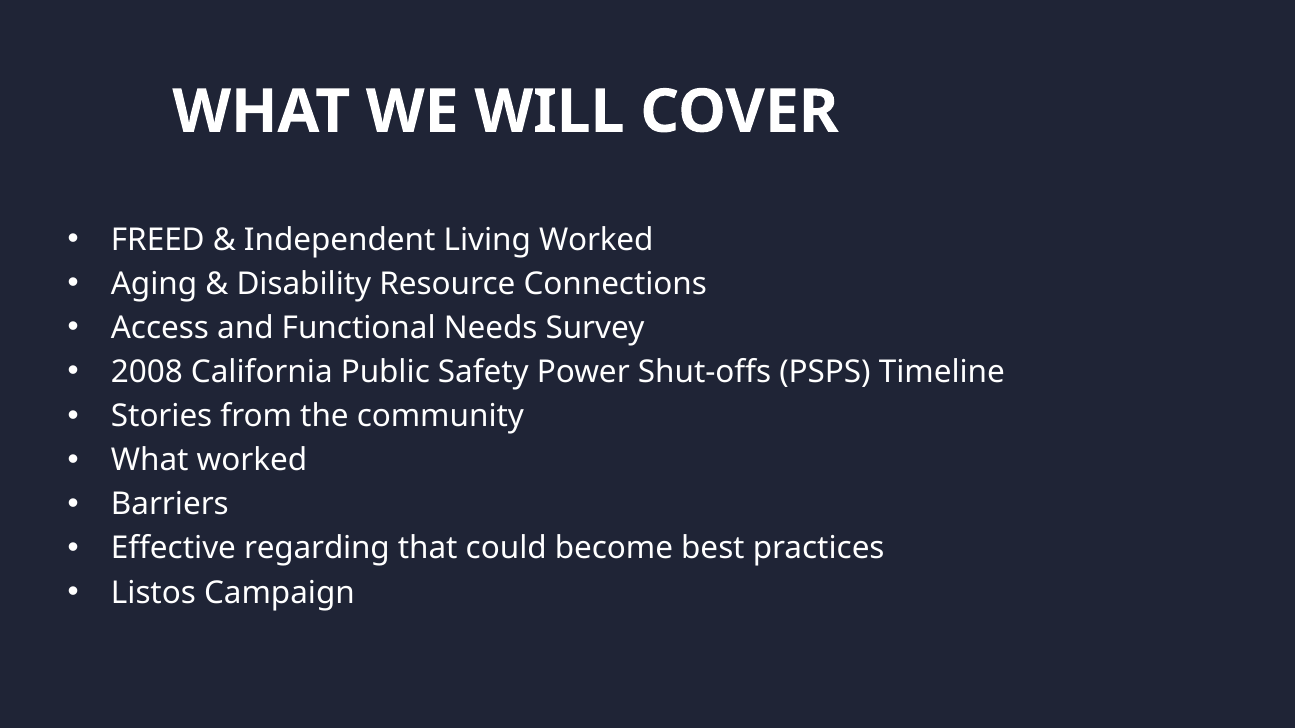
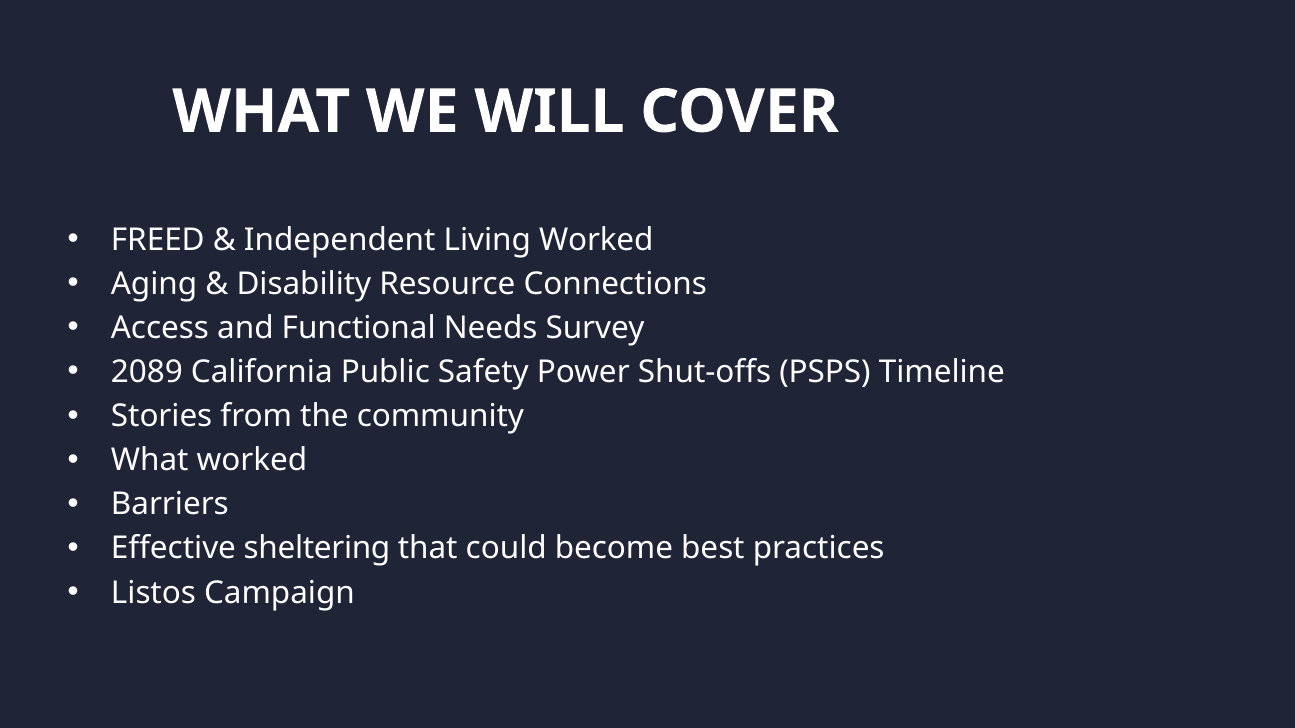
2008: 2008 -> 2089
regarding: regarding -> sheltering
